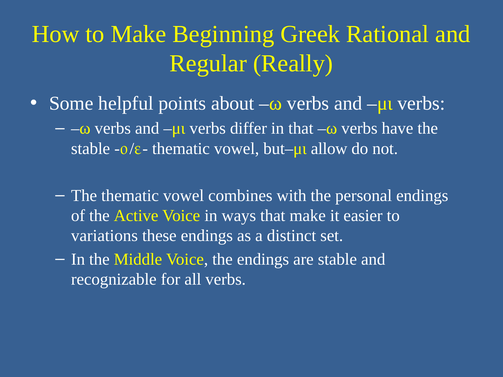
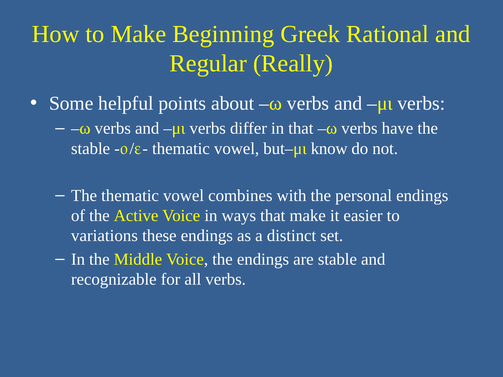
allow: allow -> know
